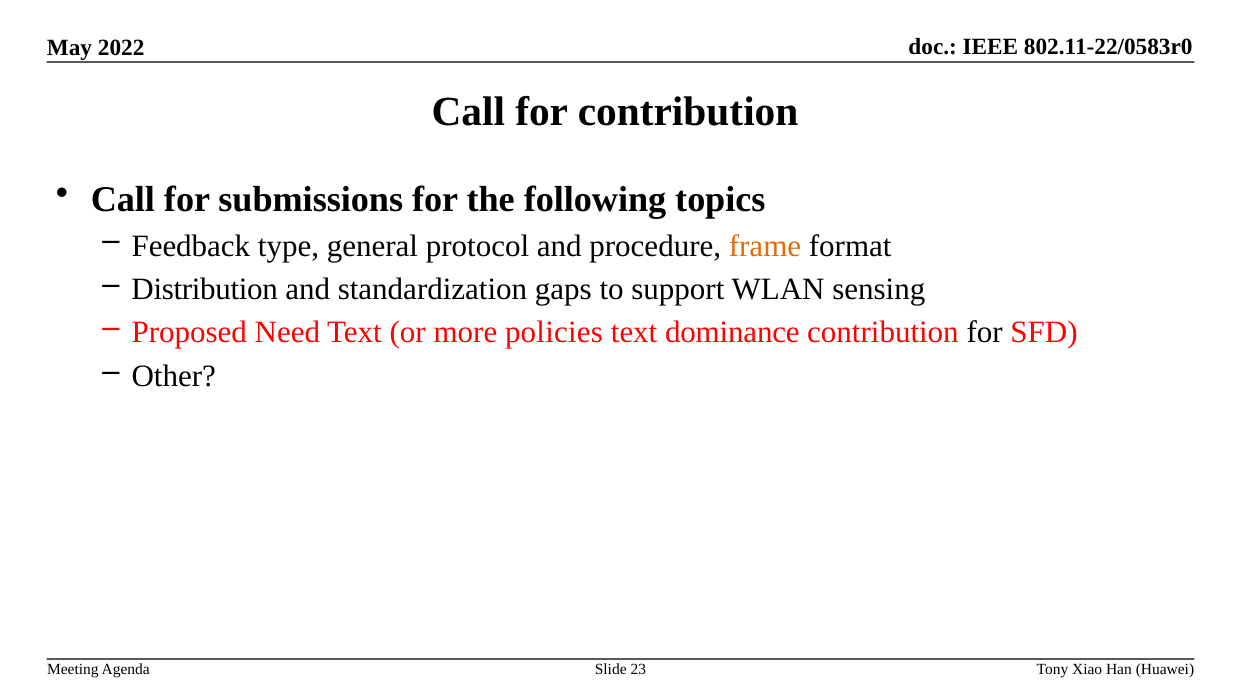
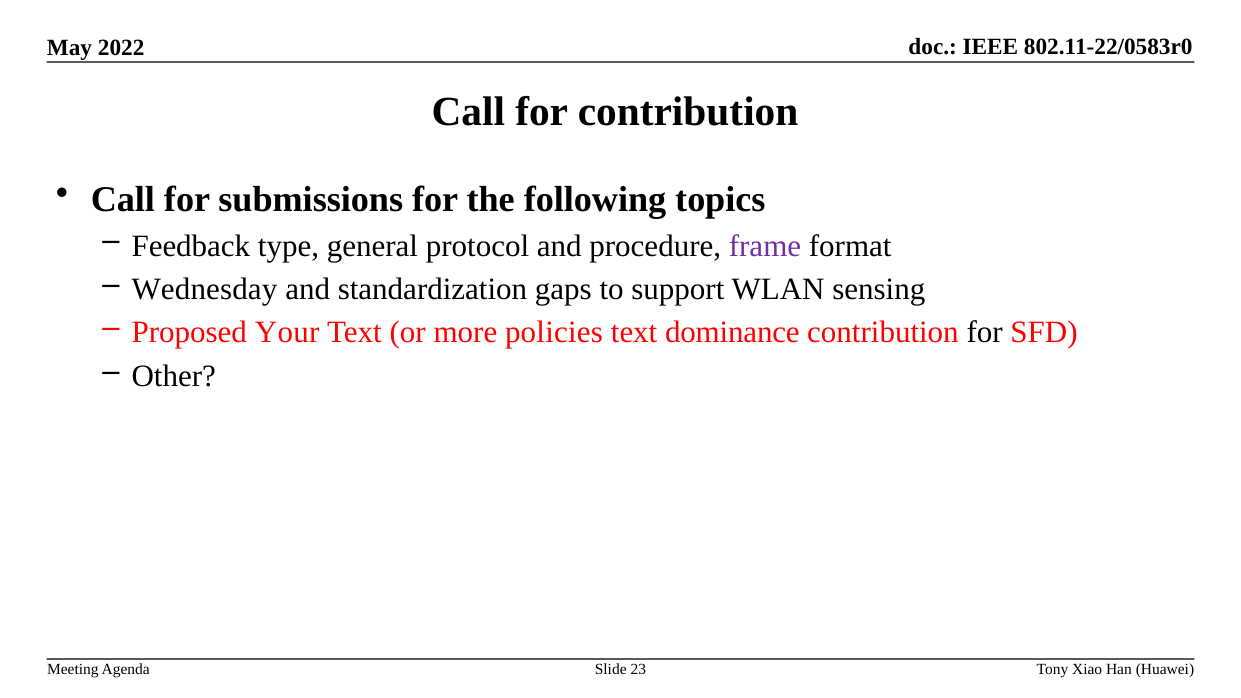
frame colour: orange -> purple
Distribution: Distribution -> Wednesday
Need: Need -> Your
